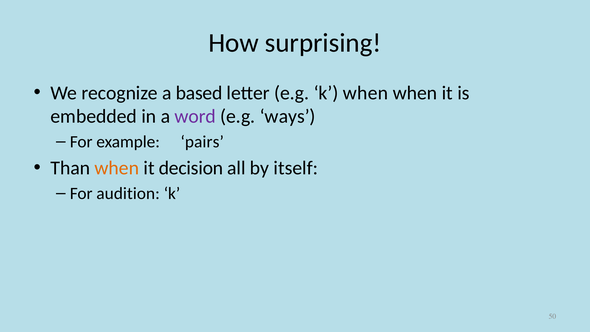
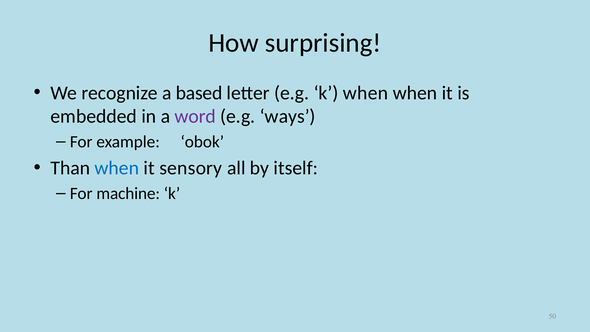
pairs: pairs -> obok
when at (117, 168) colour: orange -> blue
decision: decision -> sensory
audition: audition -> machine
